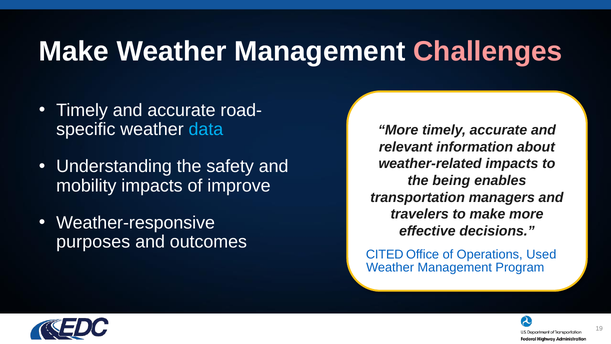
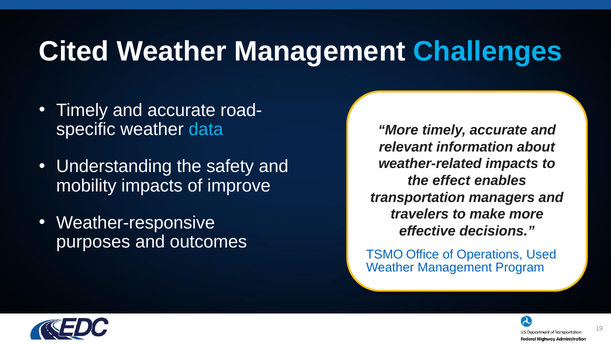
Make at (74, 51): Make -> Cited
Challenges colour: pink -> light blue
being: being -> effect
CITED: CITED -> TSMO
